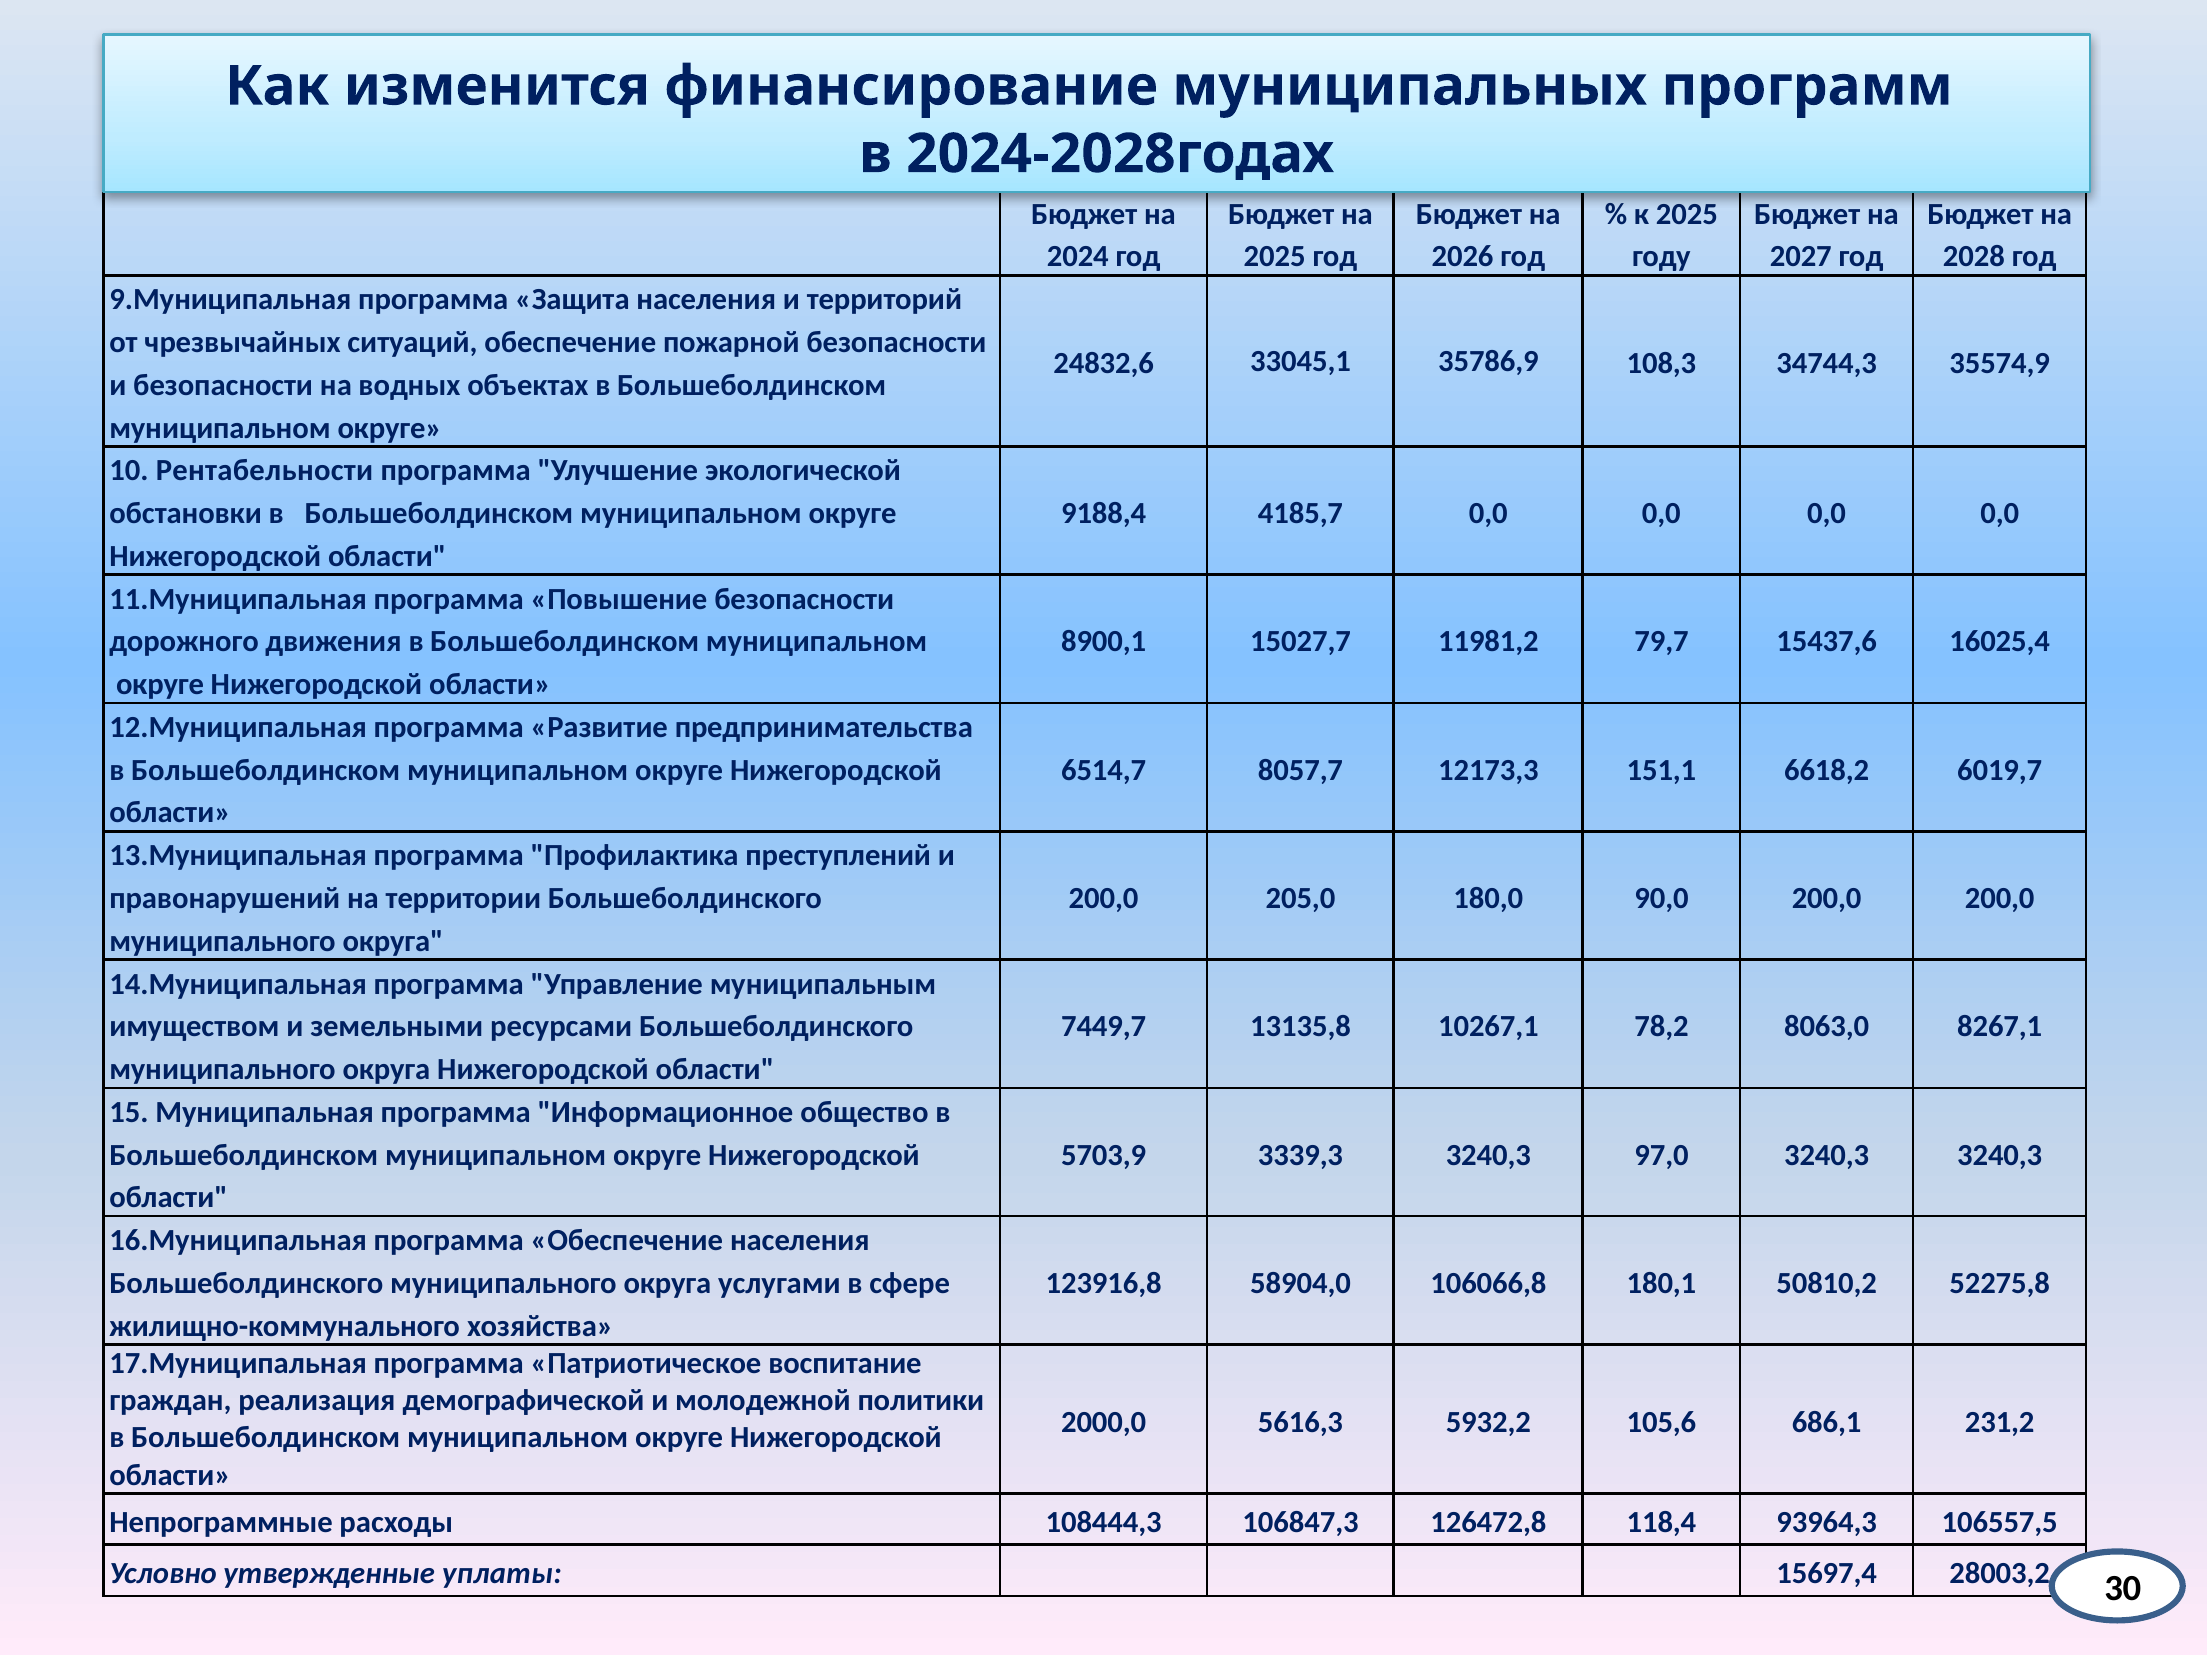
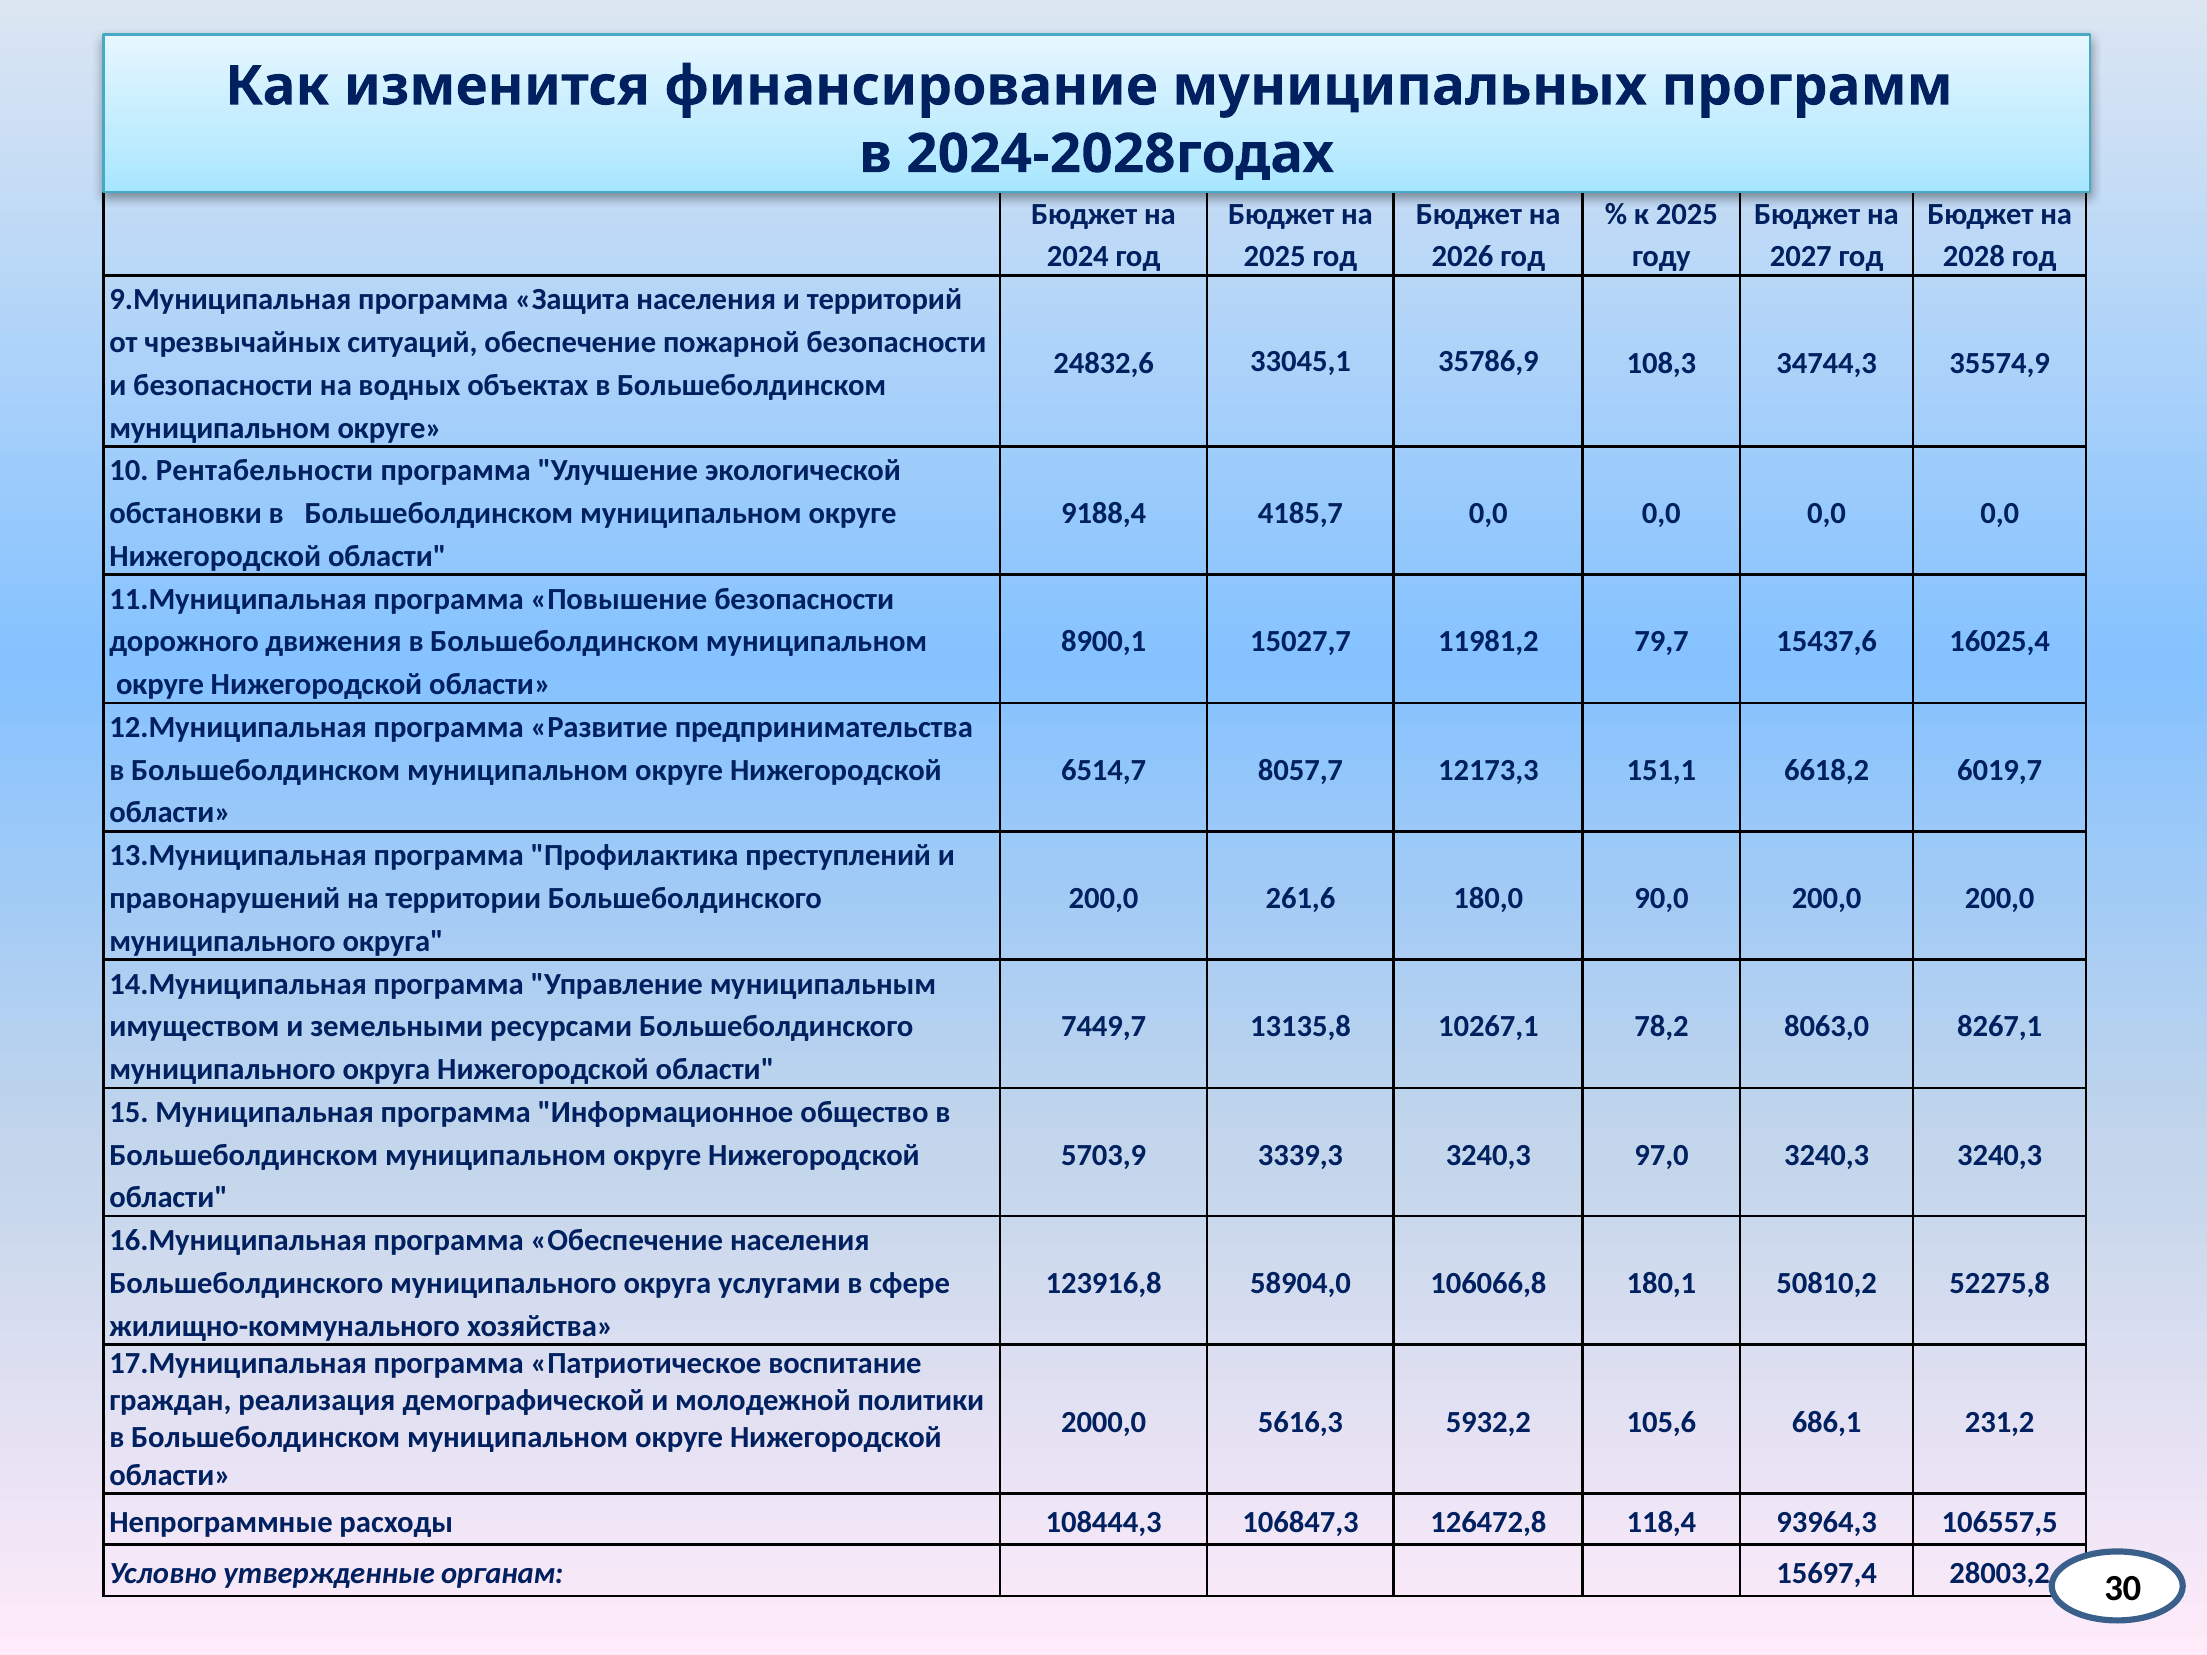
205,0: 205,0 -> 261,6
уплаты: уплаты -> органам
